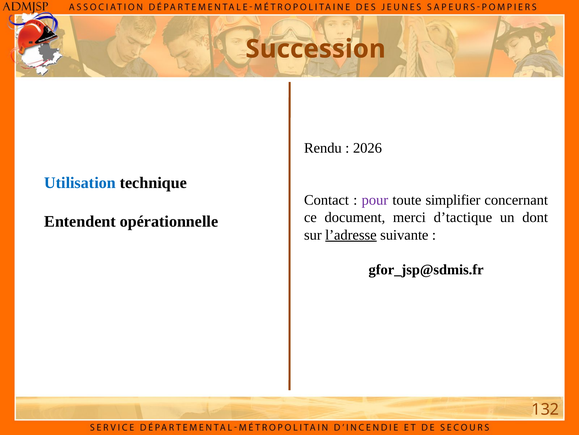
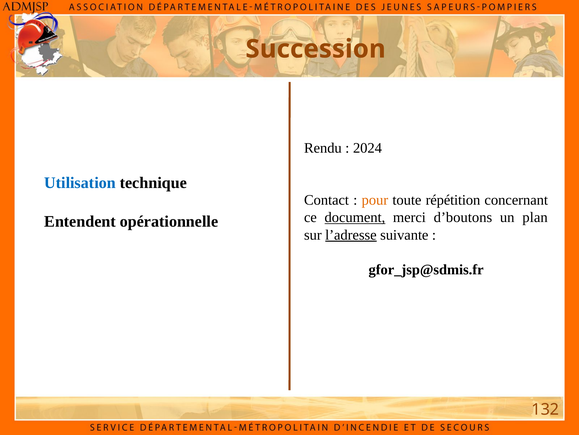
2026: 2026 -> 2024
pour colour: purple -> orange
simplifier: simplifier -> répétition
document underline: none -> present
d’tactique: d’tactique -> d’boutons
dont: dont -> plan
